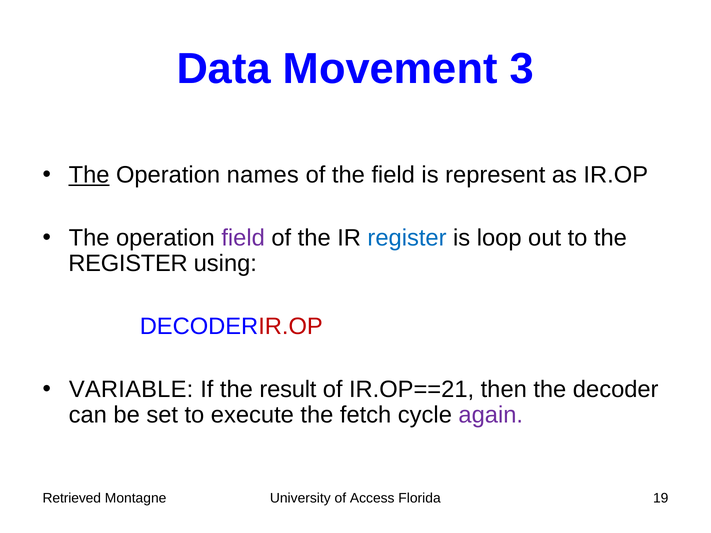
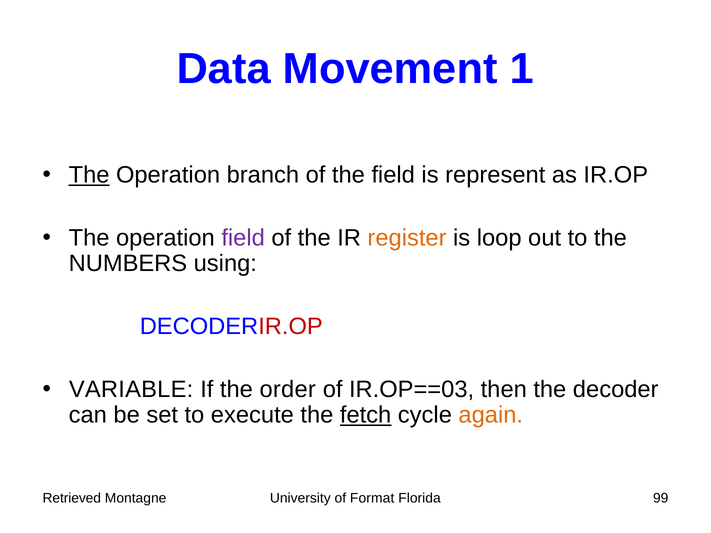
3: 3 -> 1
names: names -> branch
register at (407, 238) colour: blue -> orange
REGISTER at (128, 264): REGISTER -> NUMBERS
result: result -> order
IR.OP==21: IR.OP==21 -> IR.OP==03
fetch underline: none -> present
again colour: purple -> orange
Access: Access -> Format
19: 19 -> 99
